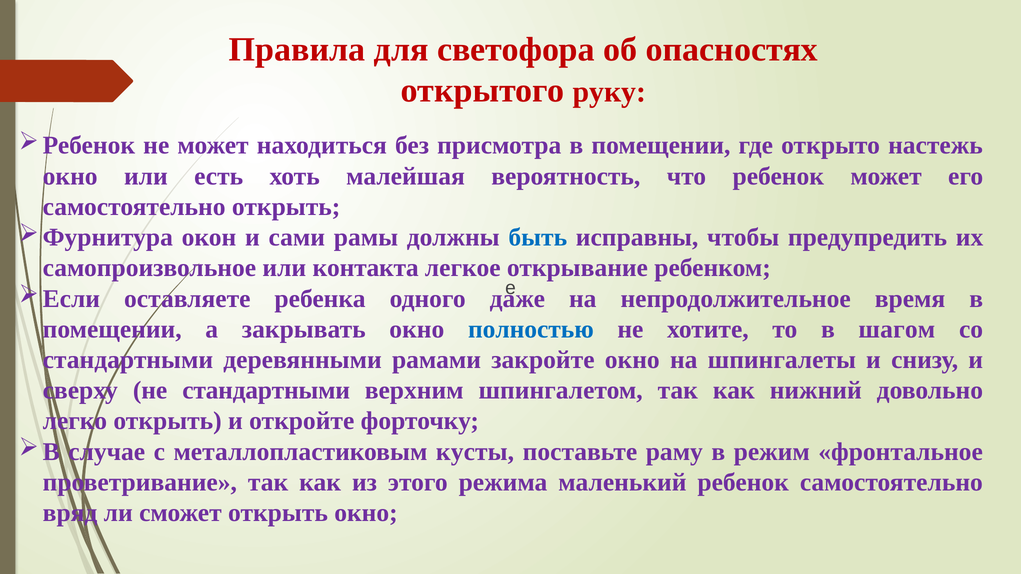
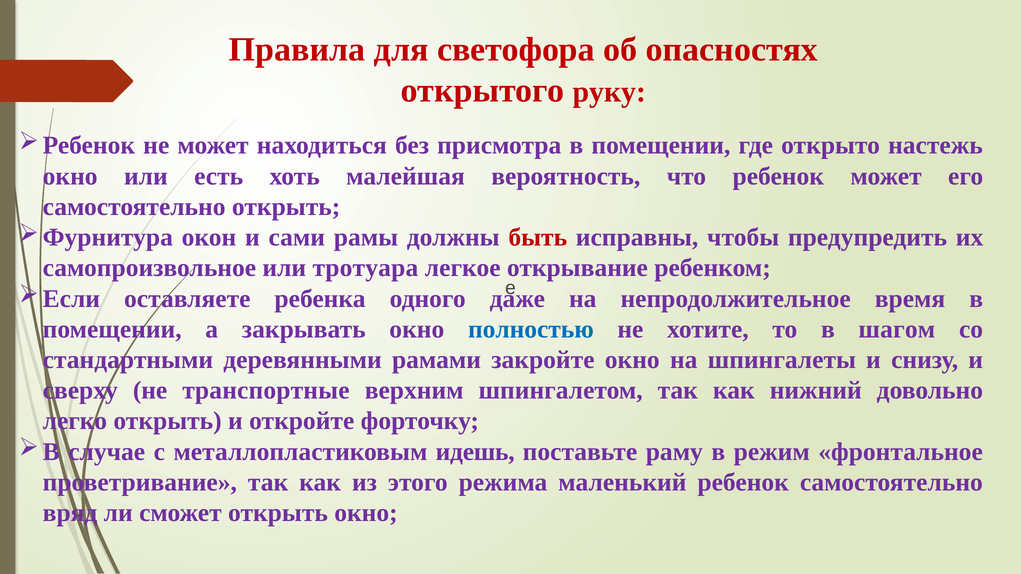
быть colour: blue -> red
контакта: контакта -> тротуара
не стандартными: стандартными -> транспортные
кусты: кусты -> идешь
